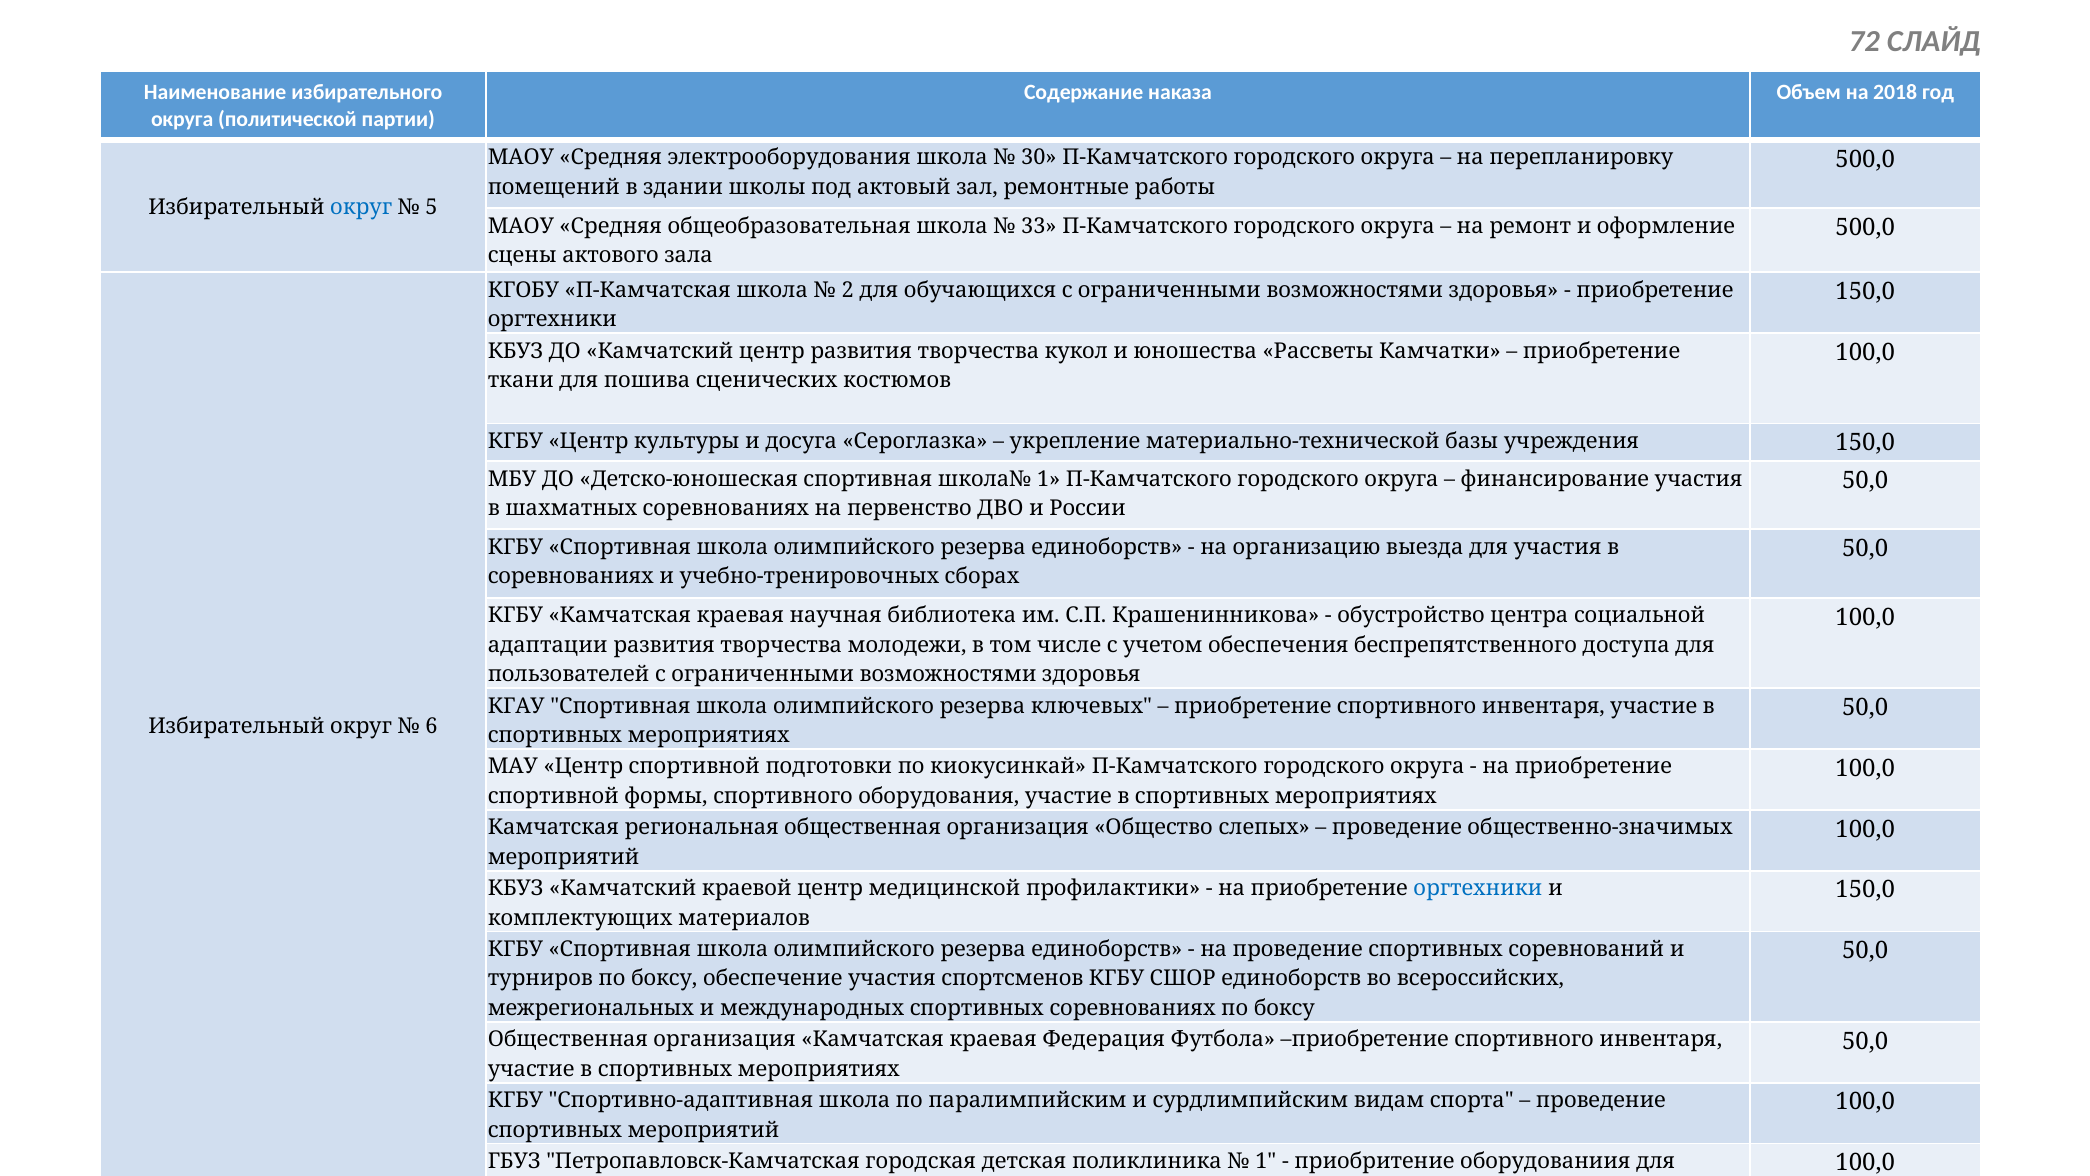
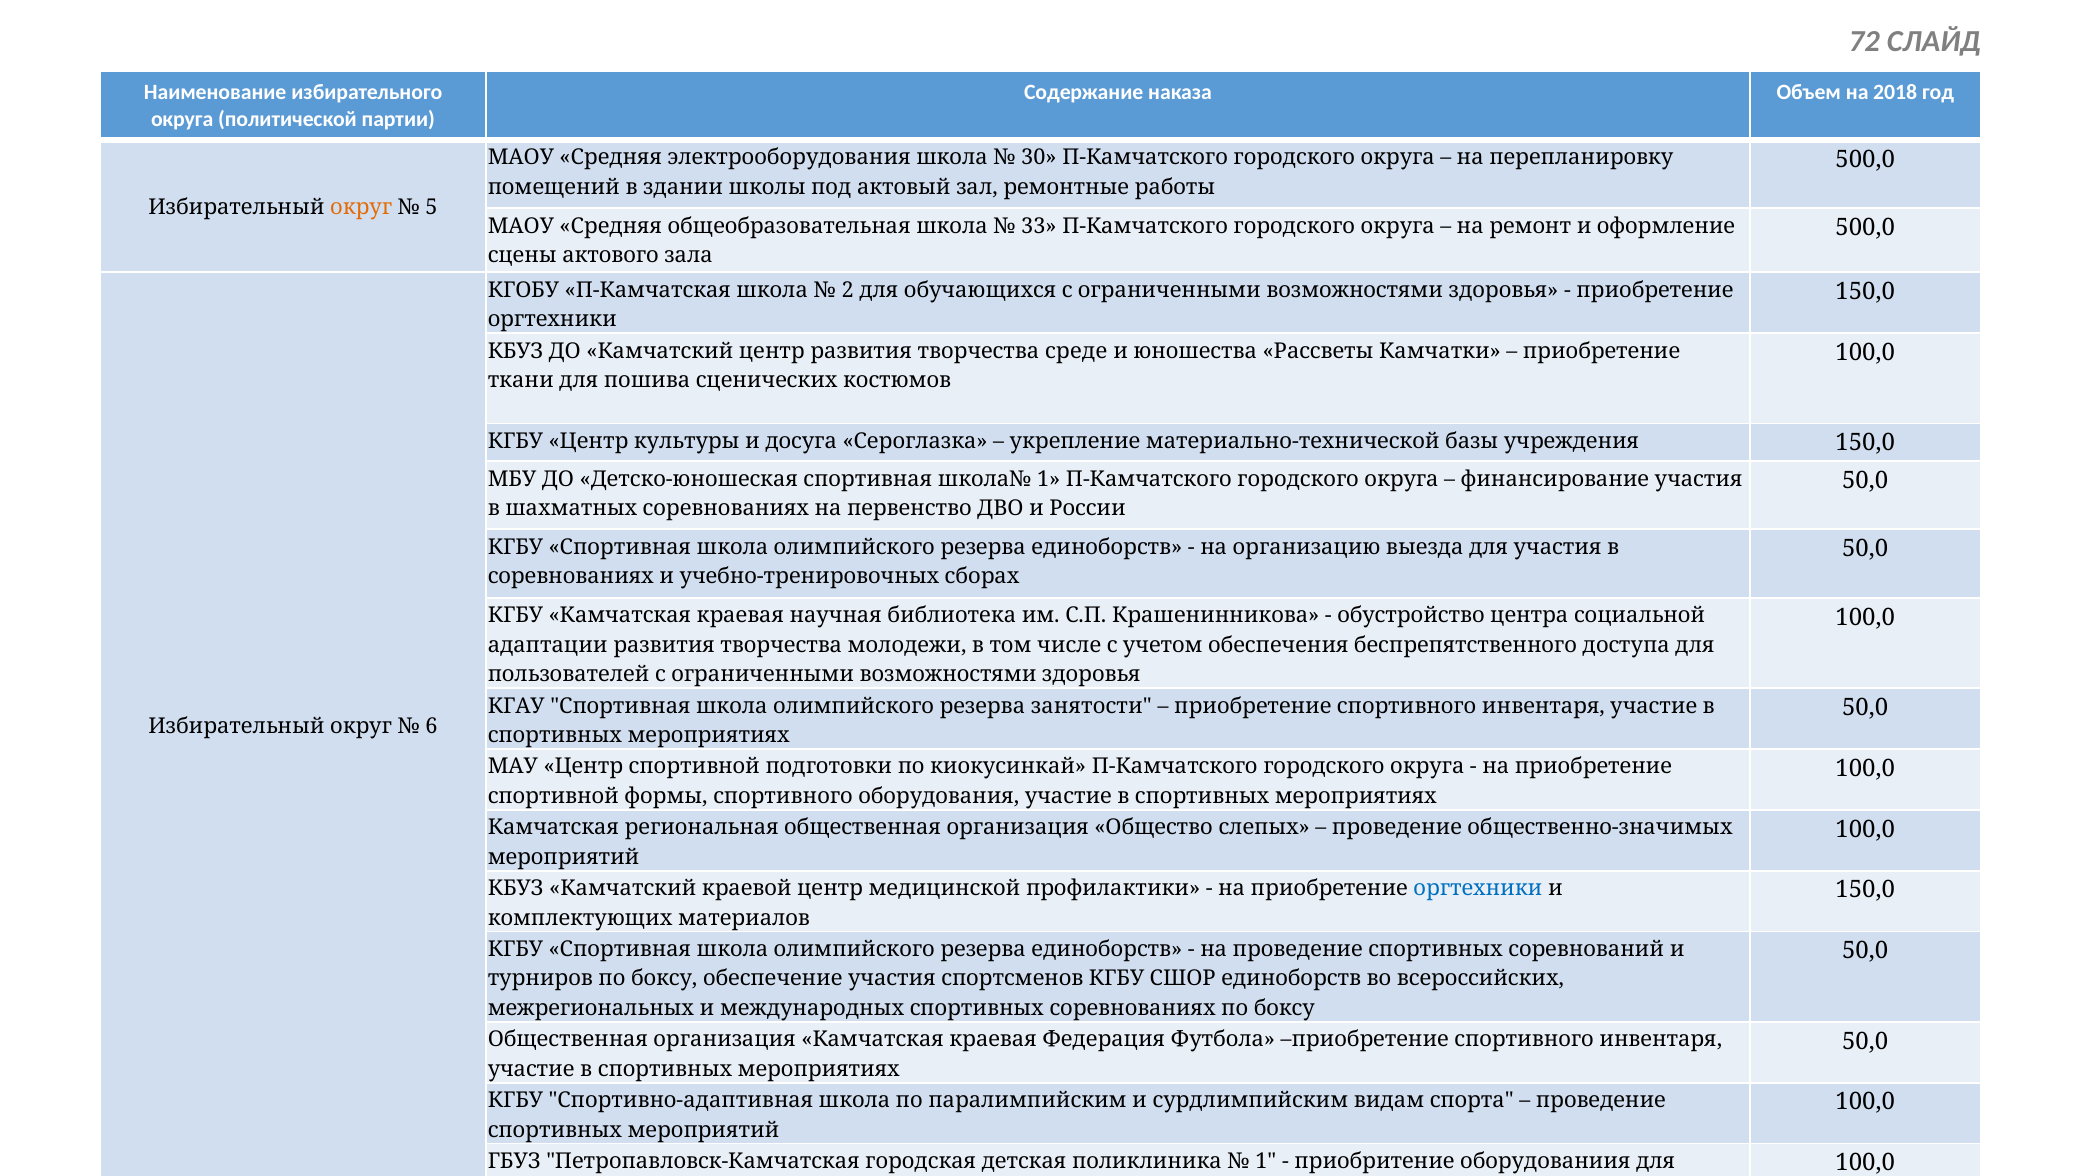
округ at (361, 207) colour: blue -> orange
кукол: кукол -> среде
ключевых: ключевых -> занятости
